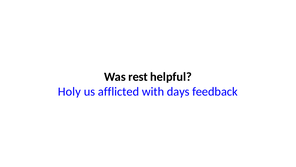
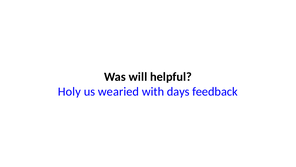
rest: rest -> will
afflicted: afflicted -> wearied
